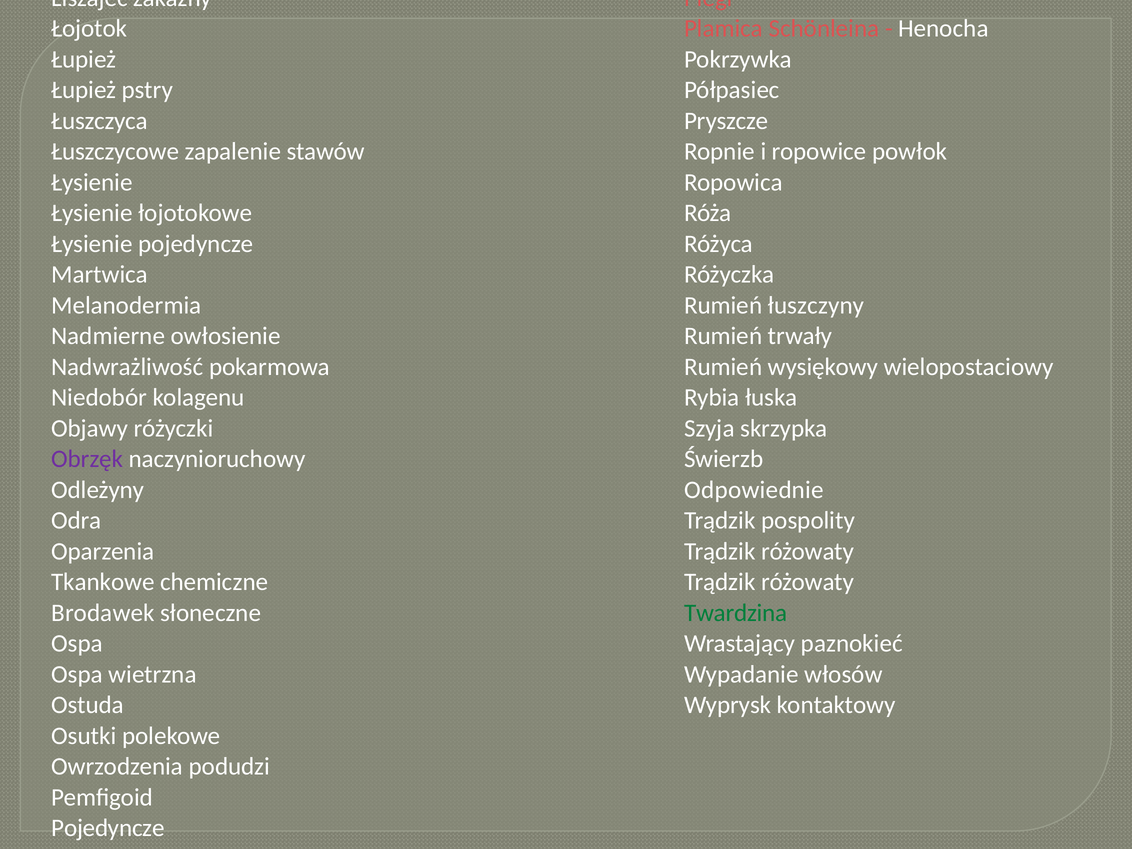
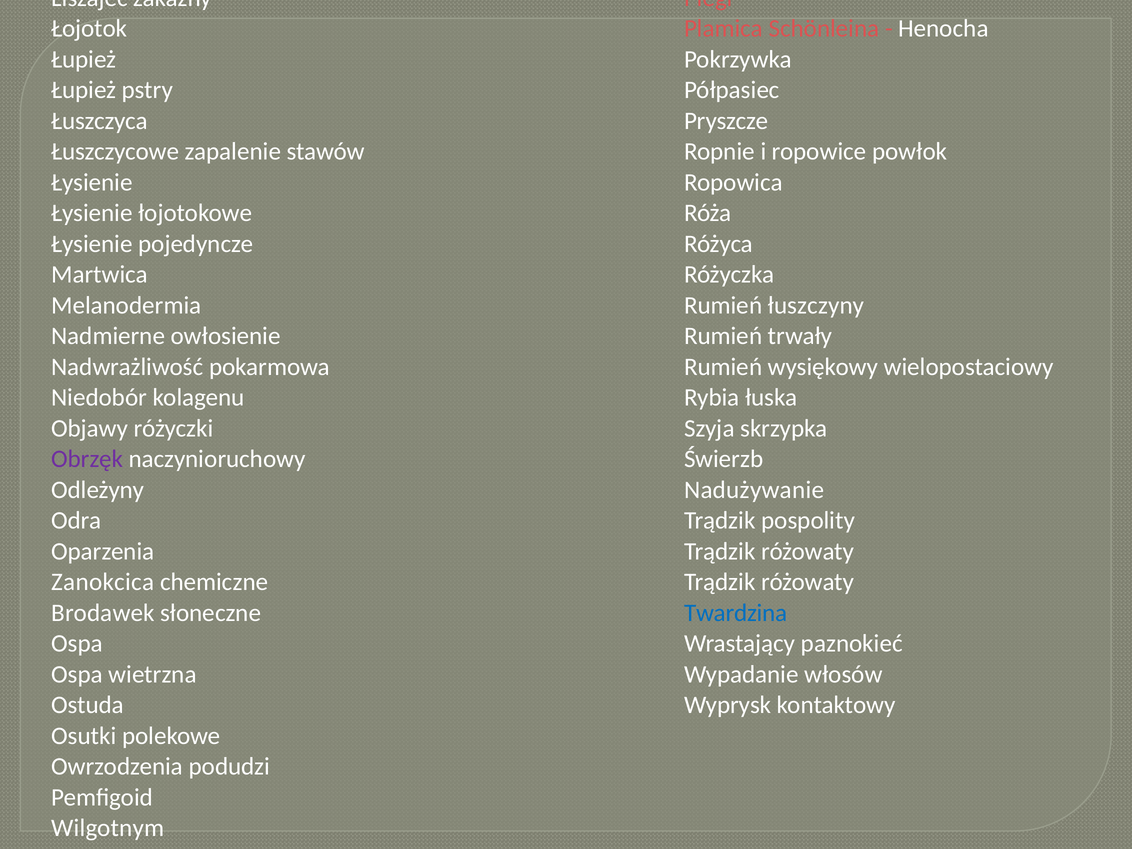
Odpowiednie: Odpowiednie -> Nadużywanie
Tkankowe: Tkankowe -> Zanokcica
Twardzina colour: green -> blue
Pojedyncze at (108, 828): Pojedyncze -> Wilgotnym
